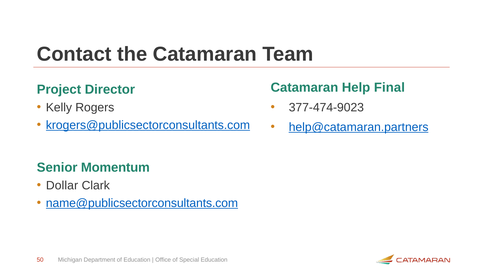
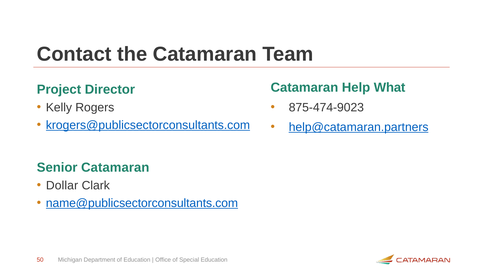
Final: Final -> What
377-474-9023: 377-474-9023 -> 875-474-9023
Senior Momentum: Momentum -> Catamaran
